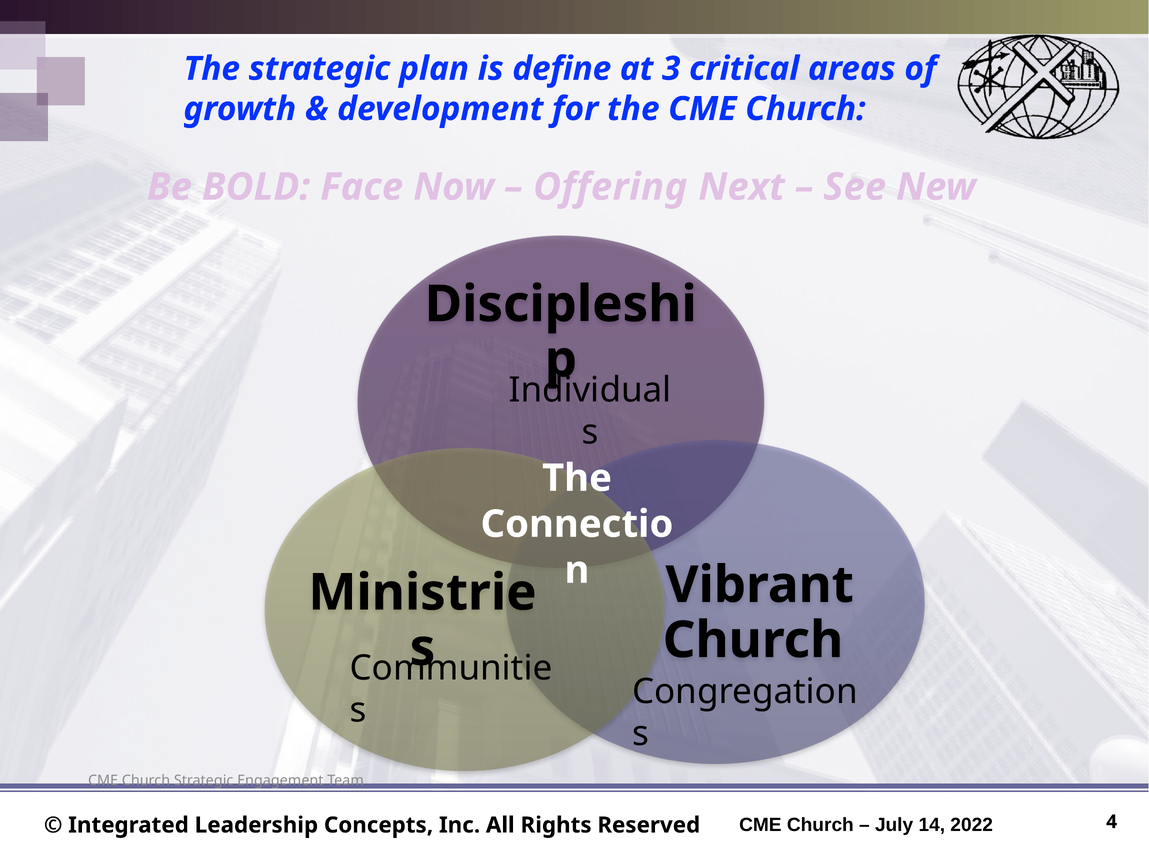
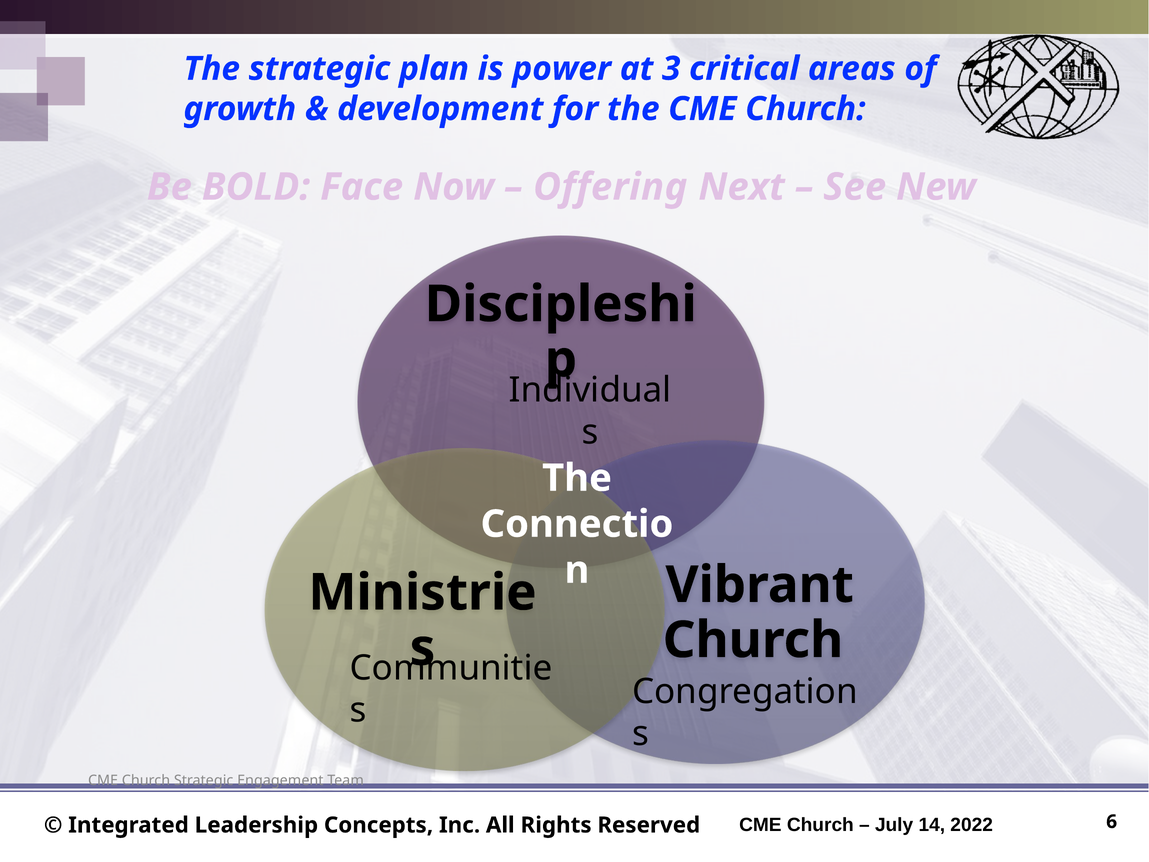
define: define -> power
4: 4 -> 6
